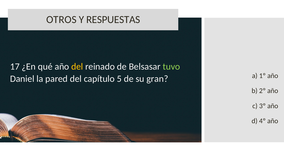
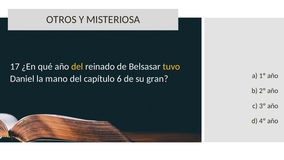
RESPUESTAS: RESPUESTAS -> MISTERIOSA
tuvo colour: light green -> yellow
pared: pared -> mano
5: 5 -> 6
